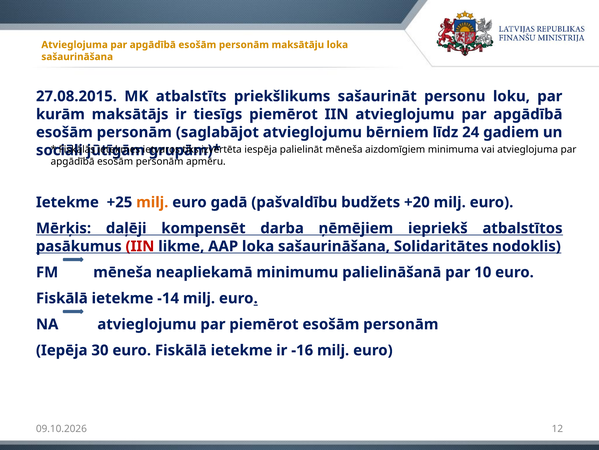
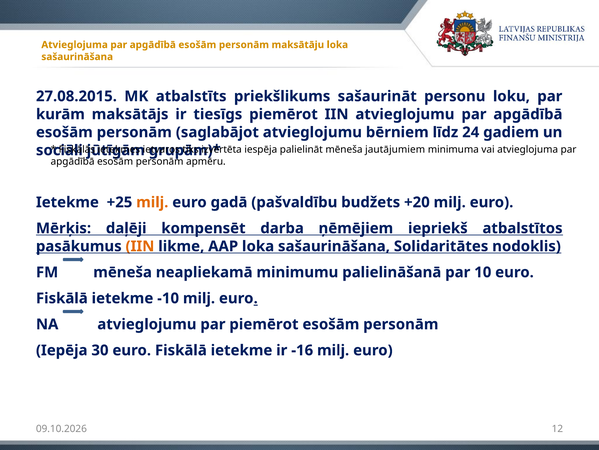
aizdomīgiem: aizdomīgiem -> jautājumiem
IIN at (140, 246) colour: red -> orange
-14: -14 -> -10
